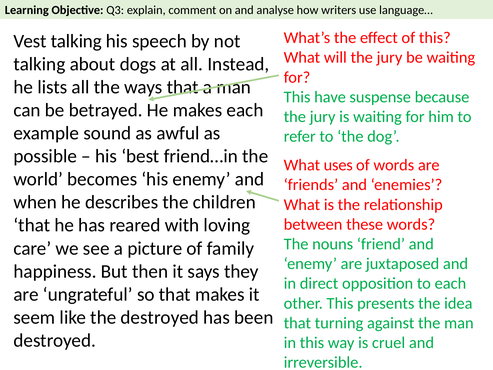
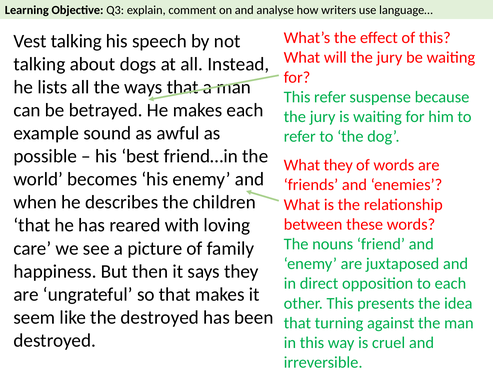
This have: have -> refer
What uses: uses -> they
